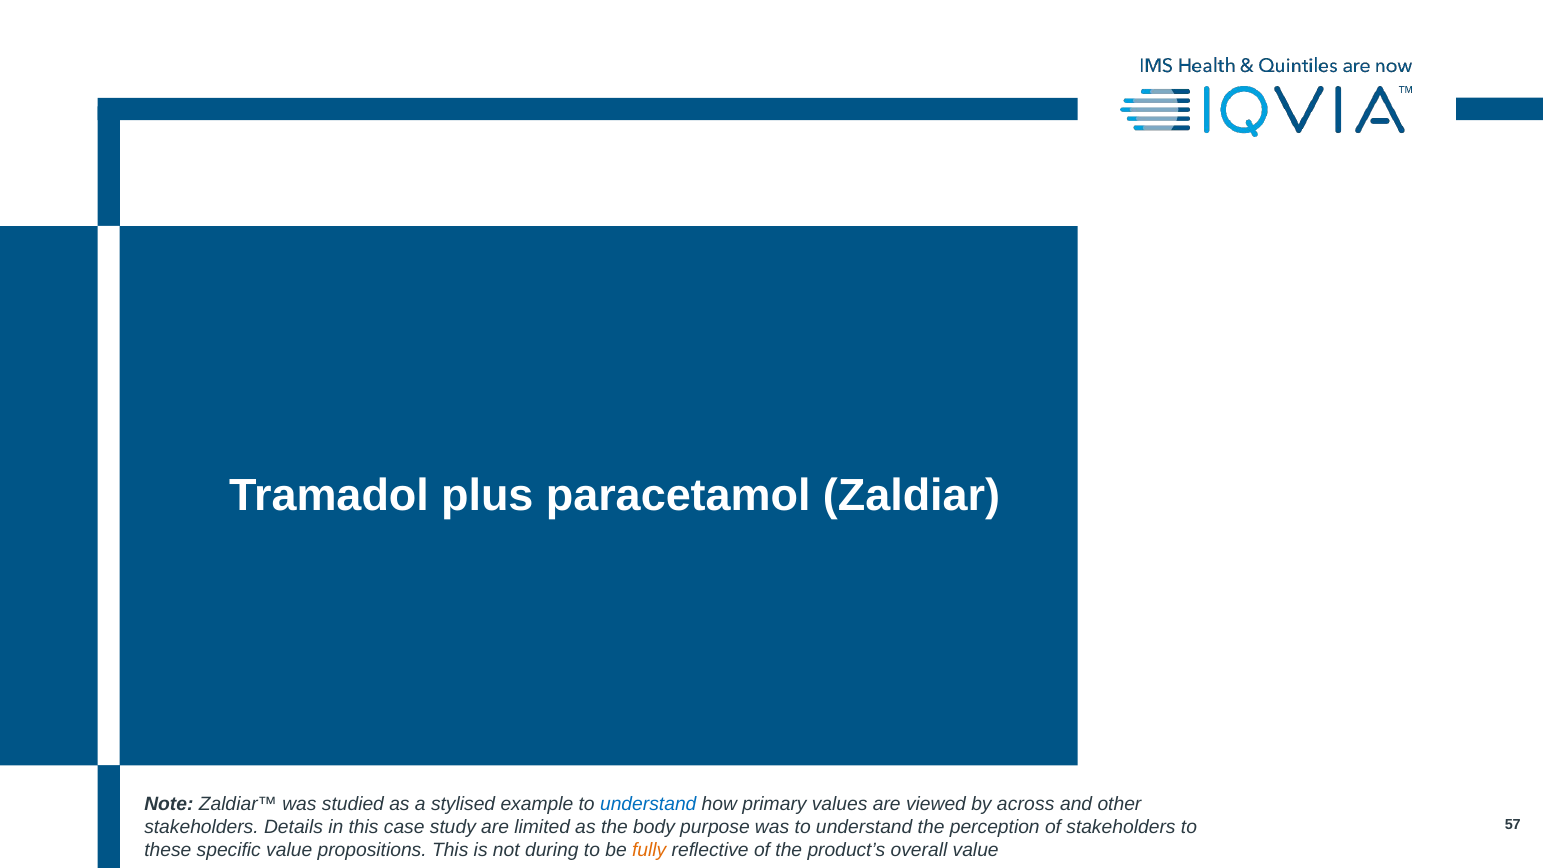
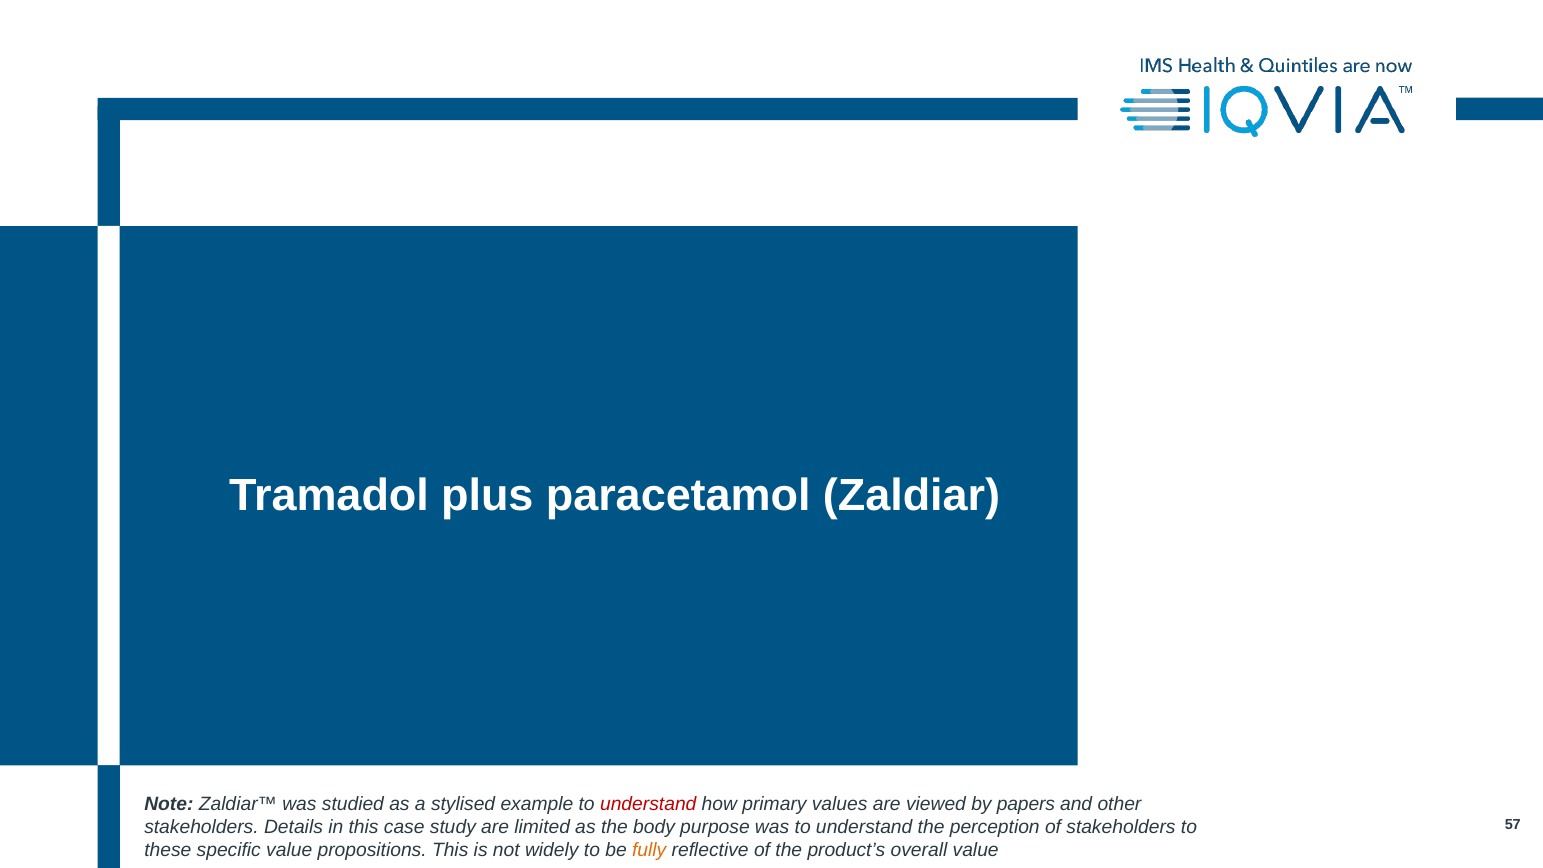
understand at (648, 804) colour: blue -> red
across: across -> papers
during: during -> widely
